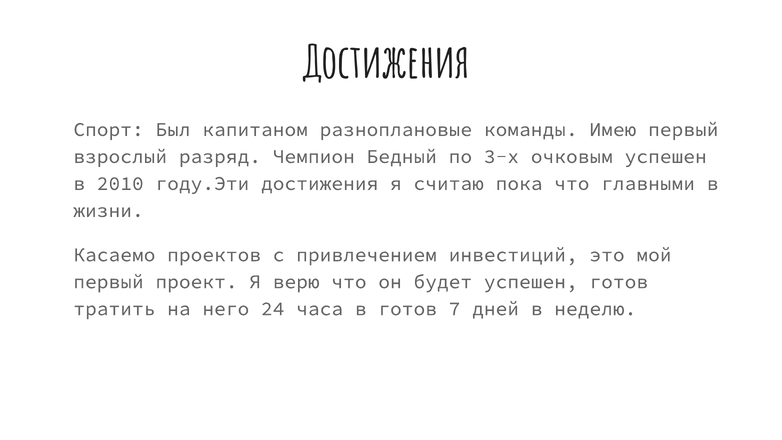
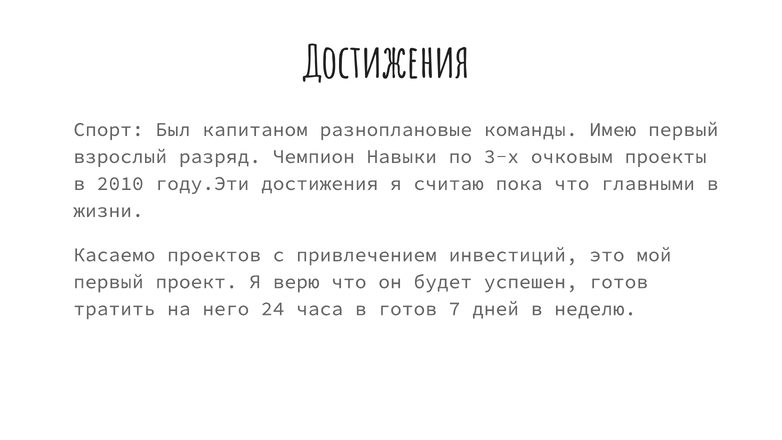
Бедный: Бедный -> Навыки
очковым успешен: успешен -> проекты
